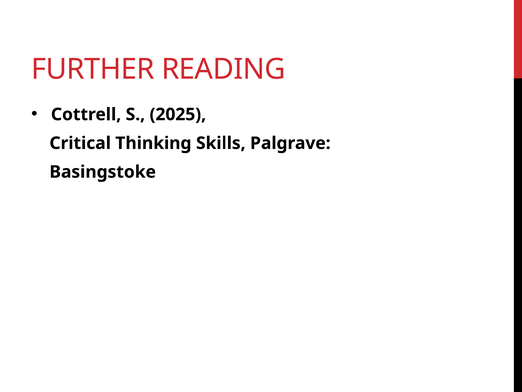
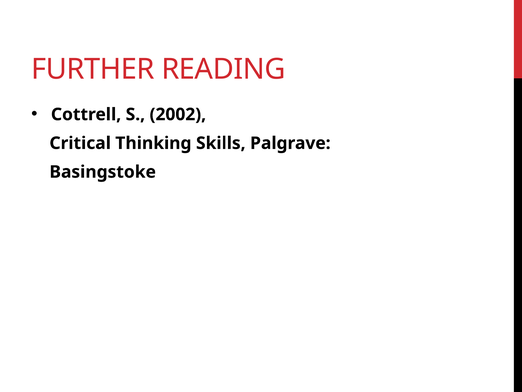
2025: 2025 -> 2002
